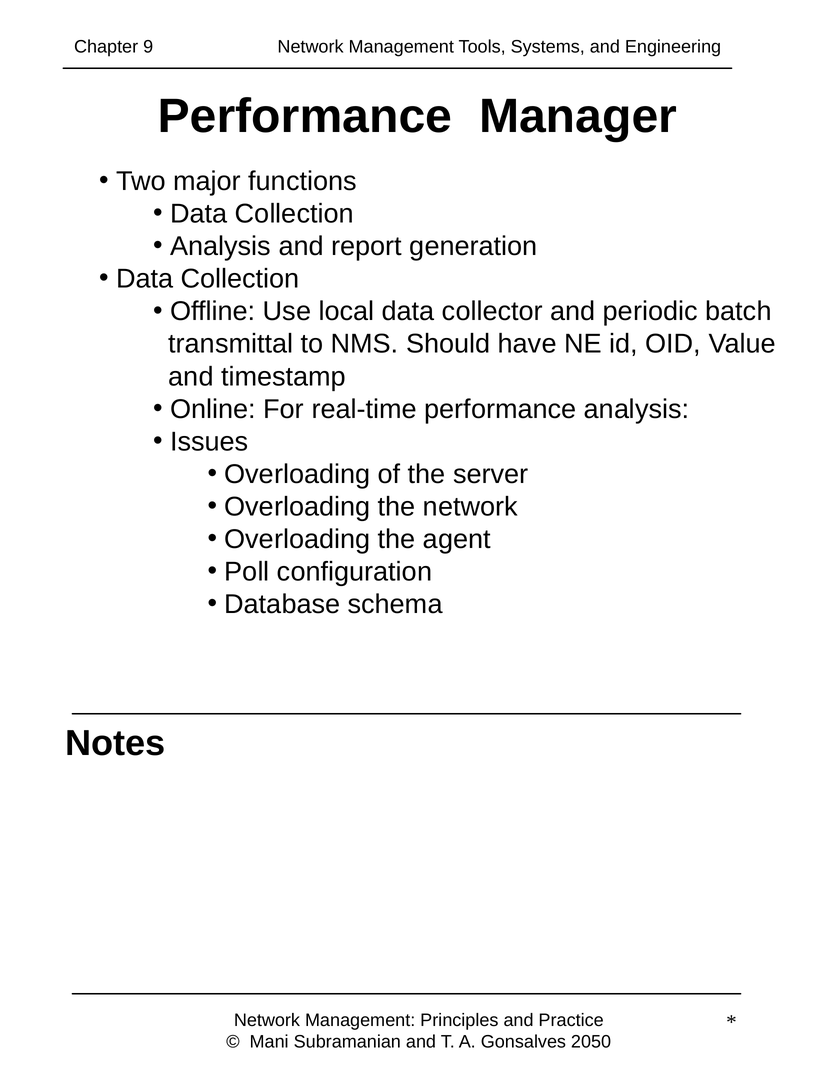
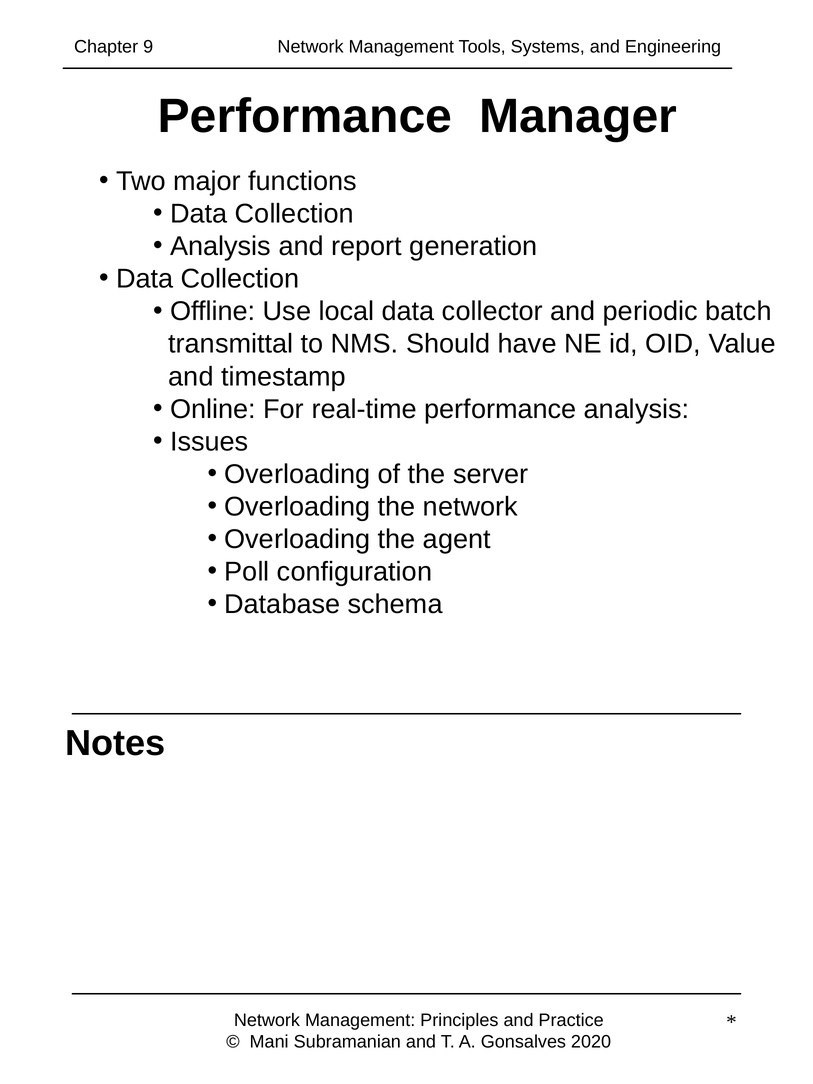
2050: 2050 -> 2020
